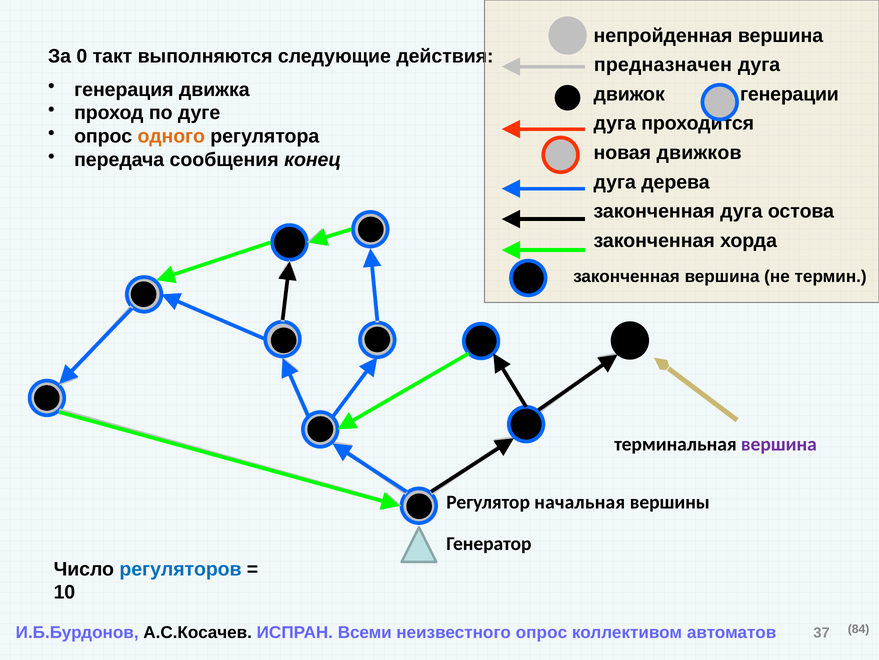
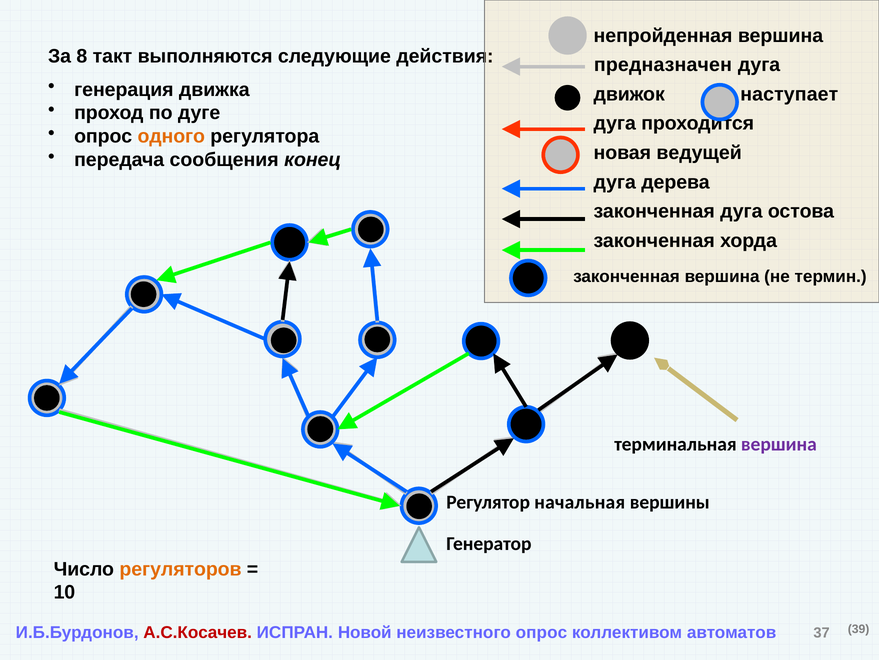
0: 0 -> 8
генерации: генерации -> наступает
движков: движков -> ведущей
регуляторов colour: blue -> orange
А.С.Косачев colour: black -> red
Всеми: Всеми -> Новой
84: 84 -> 39
